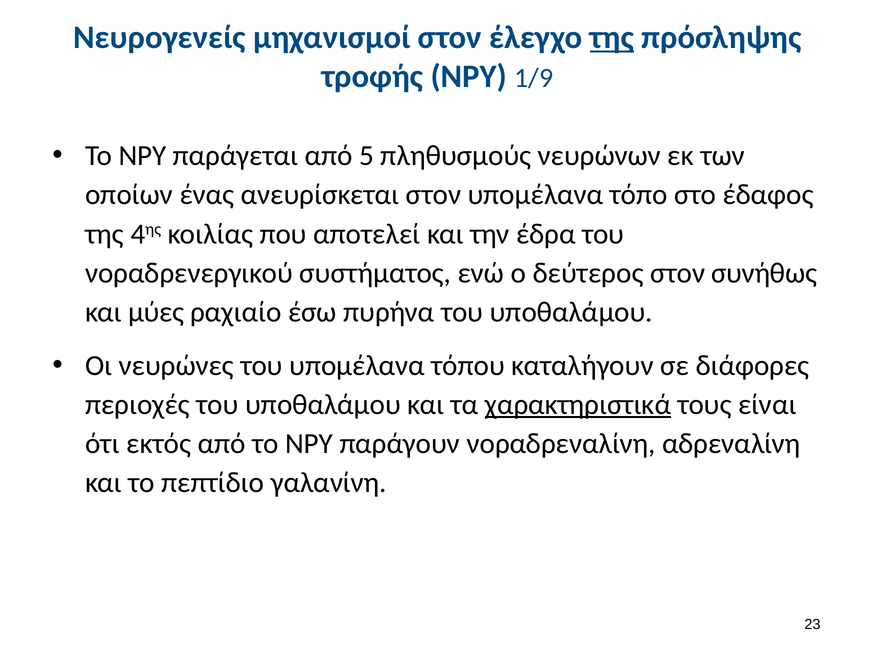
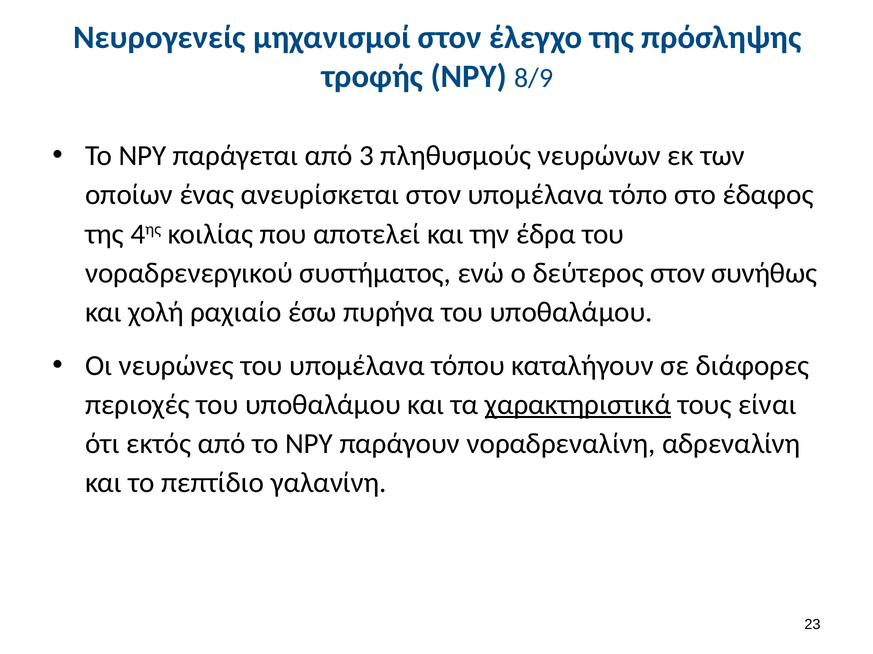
της at (612, 37) underline: present -> none
1/9: 1/9 -> 8/9
5: 5 -> 3
μύες: μύες -> χολή
